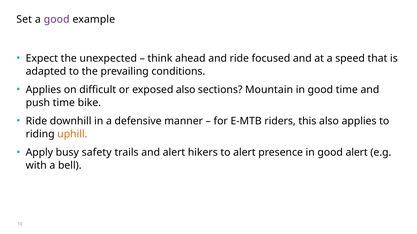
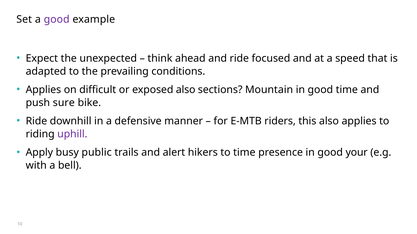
push time: time -> sure
uphill colour: orange -> purple
safety: safety -> public
to alert: alert -> time
good alert: alert -> your
